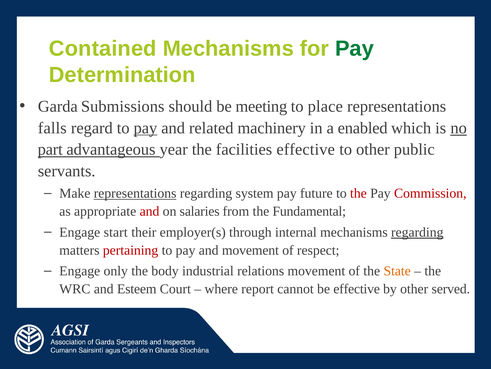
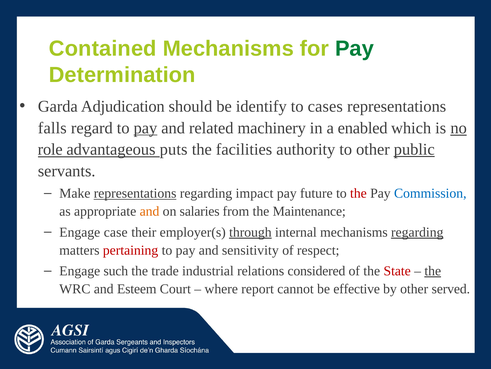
Submissions: Submissions -> Adjudication
meeting: meeting -> identify
place: place -> cases
part: part -> role
year: year -> puts
facilities effective: effective -> authority
public underline: none -> present
system: system -> impact
Commission colour: red -> blue
and at (150, 211) colour: red -> orange
Fundamental: Fundamental -> Maintenance
start: start -> case
through underline: none -> present
and movement: movement -> sensitivity
only: only -> such
body: body -> trade
relations movement: movement -> considered
State colour: orange -> red
the at (433, 270) underline: none -> present
